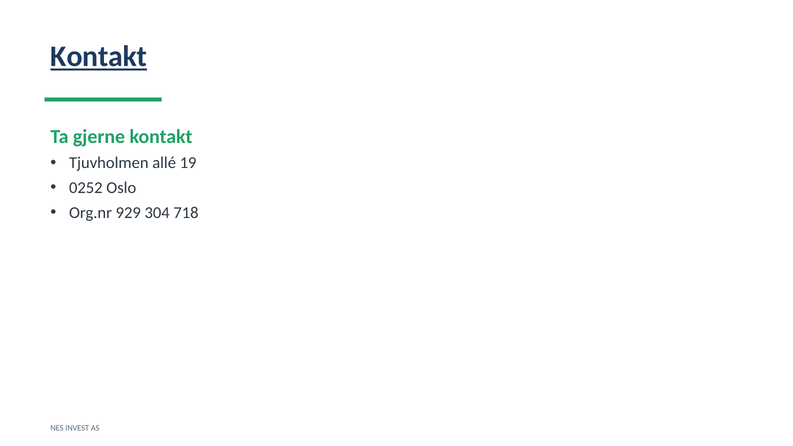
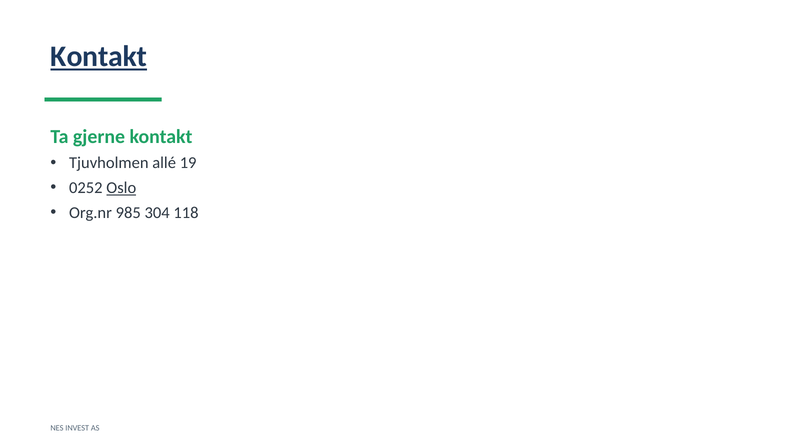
Oslo underline: none -> present
929: 929 -> 985
718: 718 -> 118
